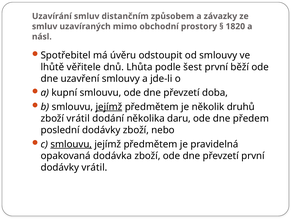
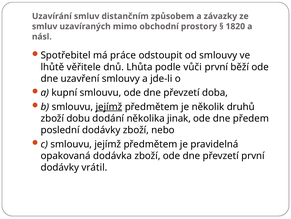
úvěru: úvěru -> práce
šest: šest -> vůči
zboží vrátil: vrátil -> dobu
daru: daru -> jinak
smlouvu at (71, 144) underline: present -> none
